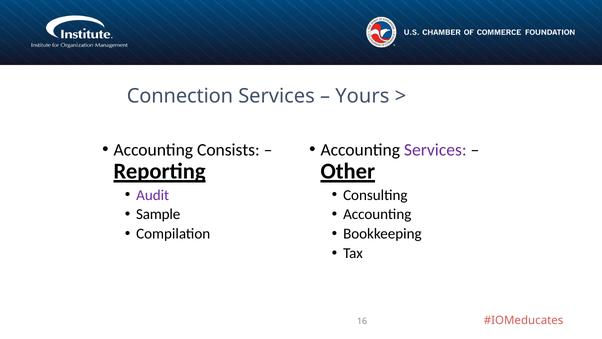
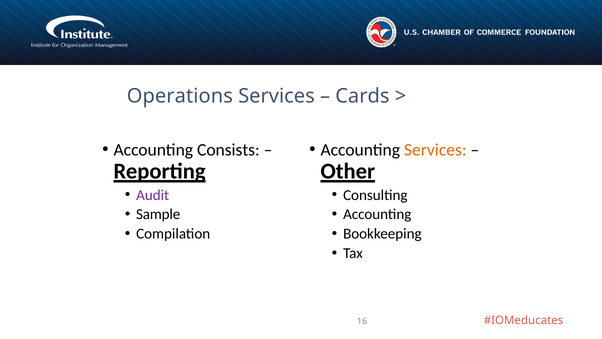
Connection: Connection -> Operations
Yours: Yours -> Cards
Services at (435, 150) colour: purple -> orange
